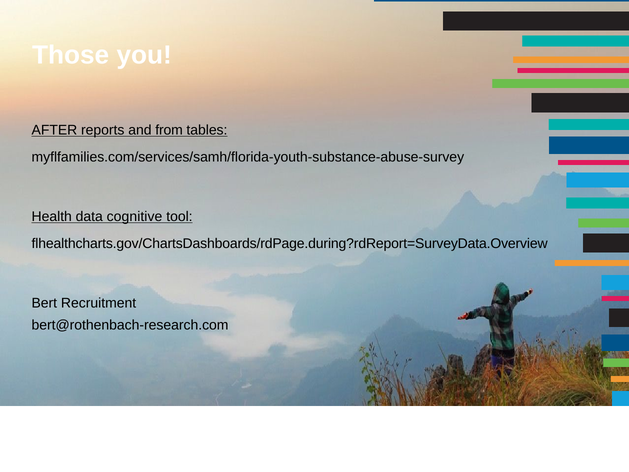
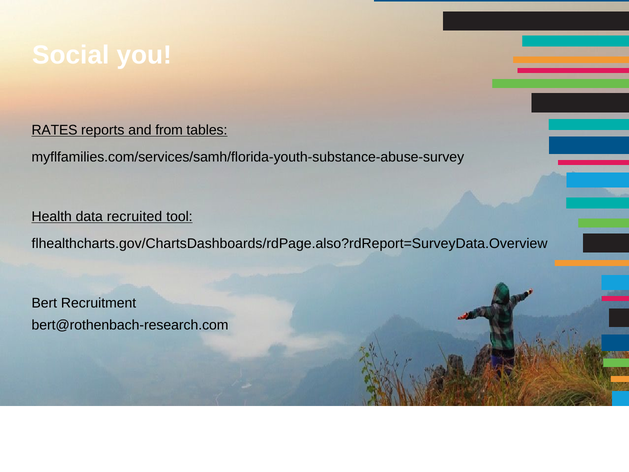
Those: Those -> Social
AFTER: AFTER -> RATES
cognitive: cognitive -> recruited
flhealthcharts.gov/ChartsDashboards/rdPage.during?rdReport=SurveyData.Overview: flhealthcharts.gov/ChartsDashboards/rdPage.during?rdReport=SurveyData.Overview -> flhealthcharts.gov/ChartsDashboards/rdPage.also?rdReport=SurveyData.Overview
